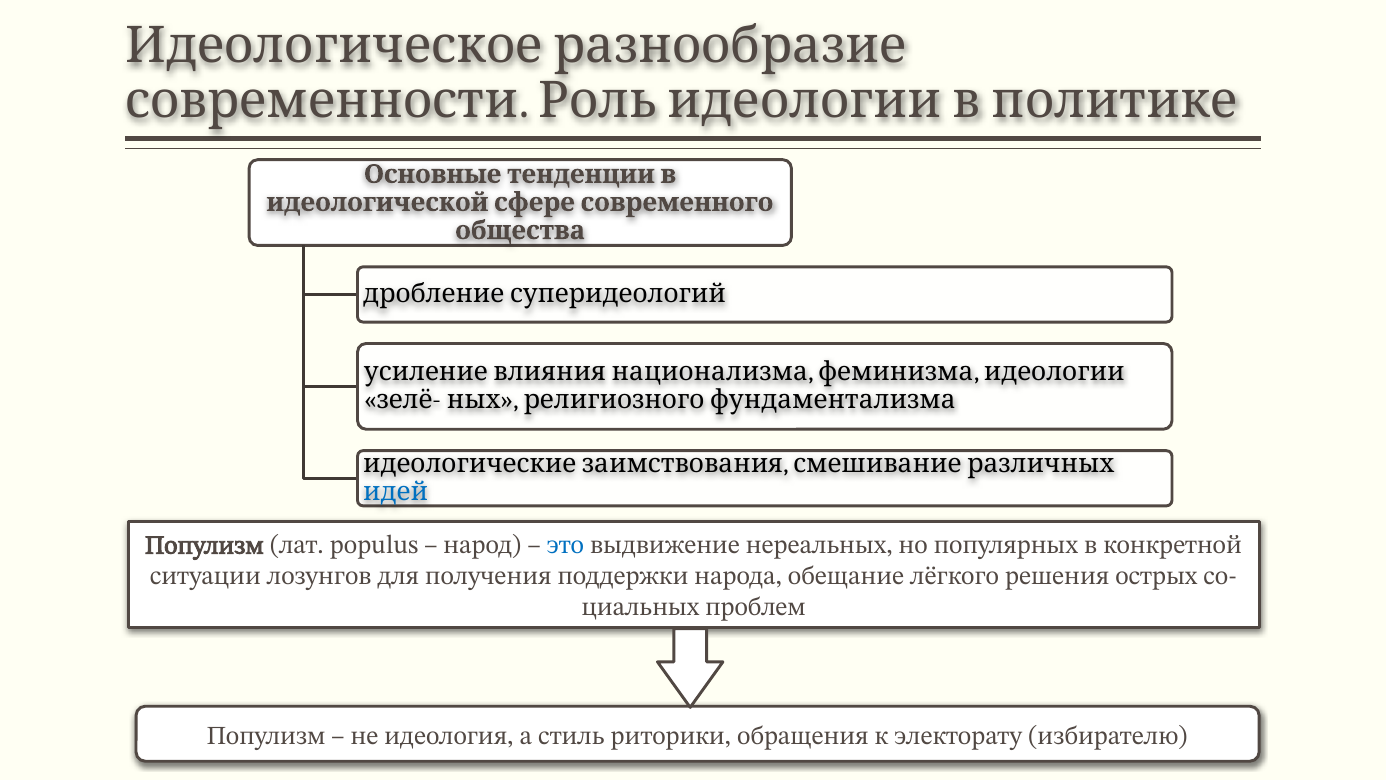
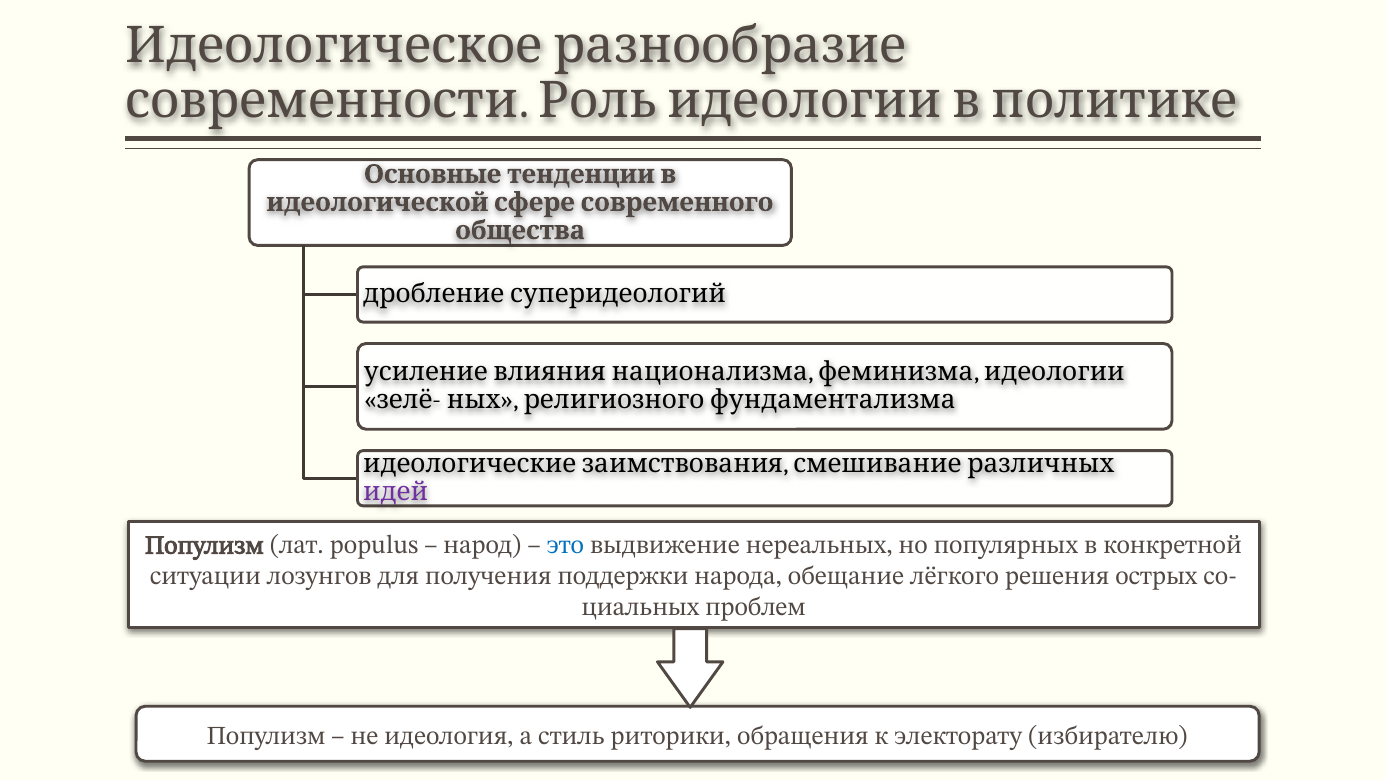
идей colour: blue -> purple
